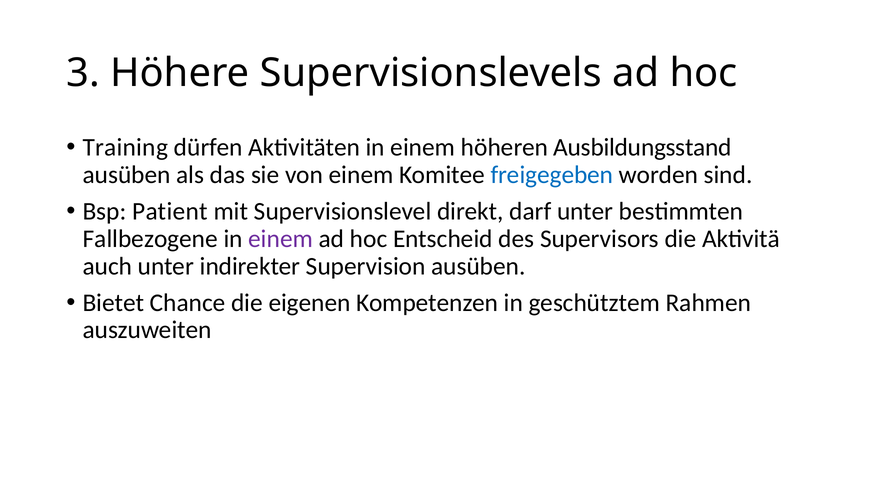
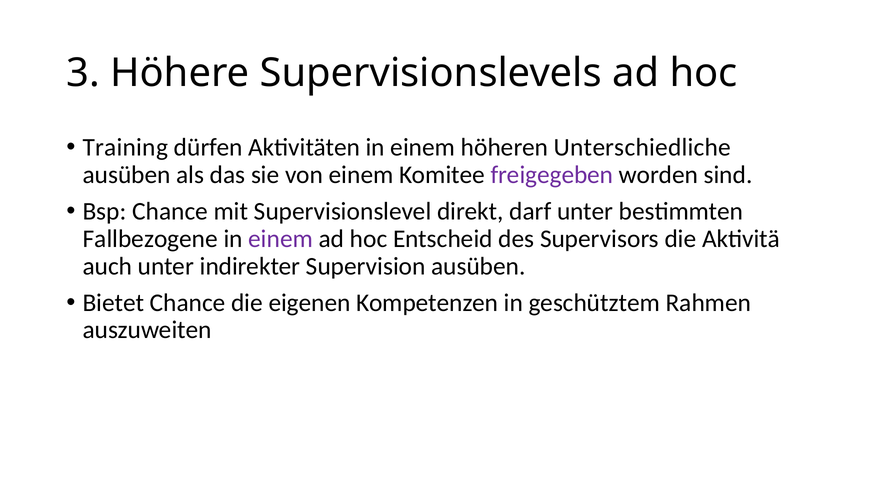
Ausbildungsstand: Ausbildungsstand -> Unterschiedliche
freigegeben colour: blue -> purple
Bsp Patient: Patient -> Chance
